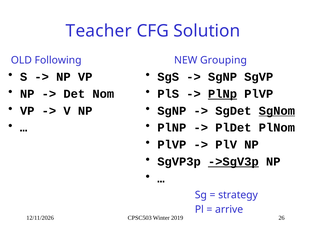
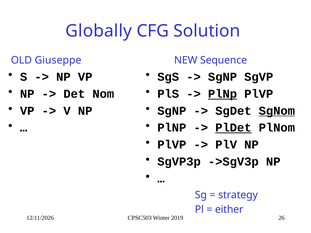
Teacher: Teacher -> Globally
Following: Following -> Giuseppe
Grouping: Grouping -> Sequence
PlDet underline: none -> present
->SgV3p underline: present -> none
arrive: arrive -> either
